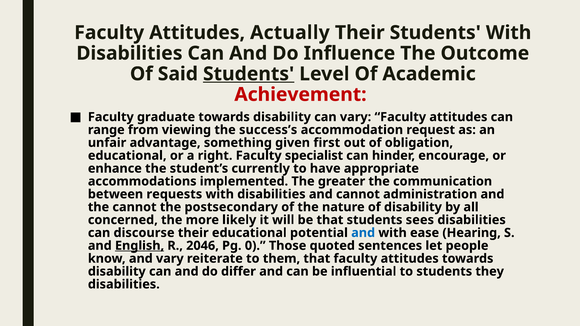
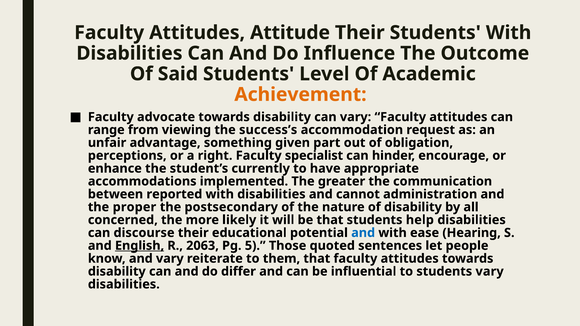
Actually: Actually -> Attitude
Students at (249, 74) underline: present -> none
Achievement colour: red -> orange
graduate: graduate -> advocate
first: first -> part
educational at (127, 156): educational -> perceptions
requests: requests -> reported
the cannot: cannot -> proper
sees: sees -> help
2046: 2046 -> 2063
0: 0 -> 5
students they: they -> vary
